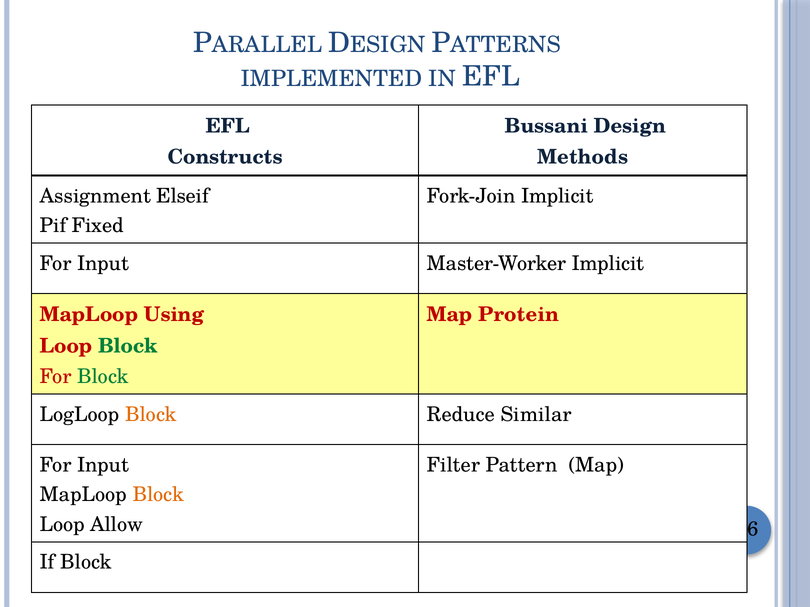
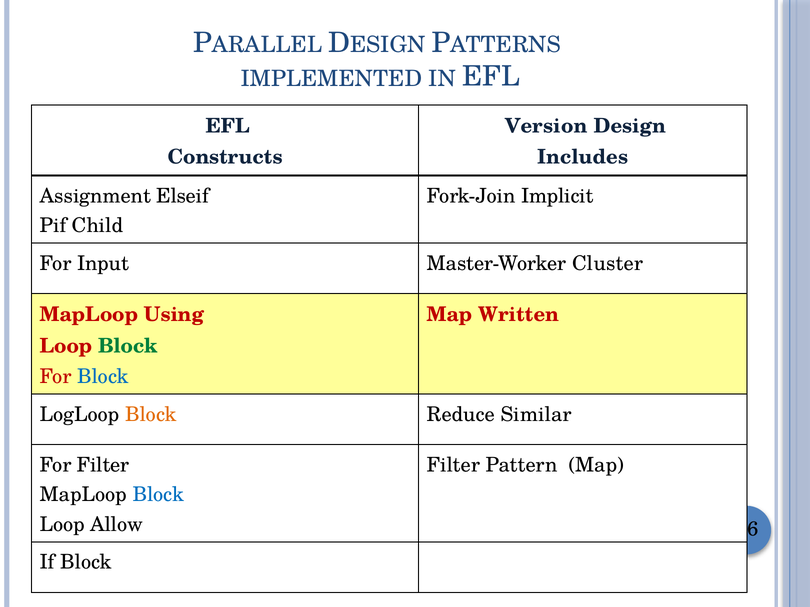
Bussani: Bussani -> Version
Methods: Methods -> Includes
Fixed: Fixed -> Child
Master-Worker Implicit: Implicit -> Cluster
Protein: Protein -> Written
Block at (103, 377) colour: green -> blue
Input at (103, 465): Input -> Filter
Block at (158, 495) colour: orange -> blue
